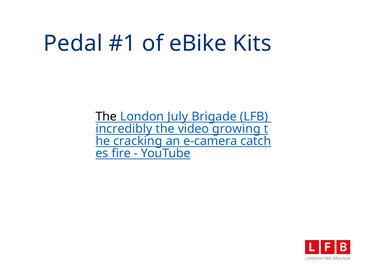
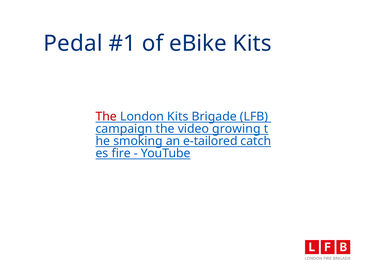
The at (106, 117) colour: black -> red
London July: July -> Kits
incredibly: incredibly -> campaign
cracking: cracking -> smoking
e-camera: e-camera -> e-tailored
